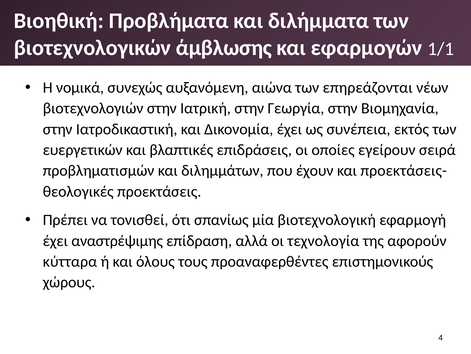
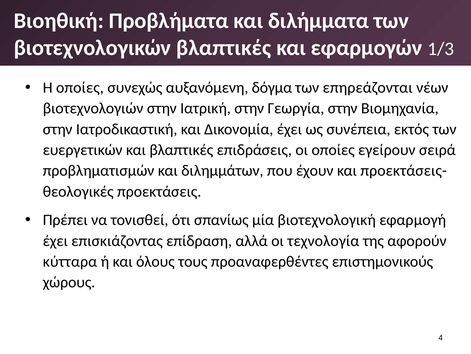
βιοτεχνολογικών άμβλωσης: άμβλωσης -> βλαπτικές
1/1: 1/1 -> 1/3
Η νομικά: νομικά -> οποίες
αιώνα: αιώνα -> δόγμα
αναστρέψιμης: αναστρέψιμης -> επισκιάζοντας
